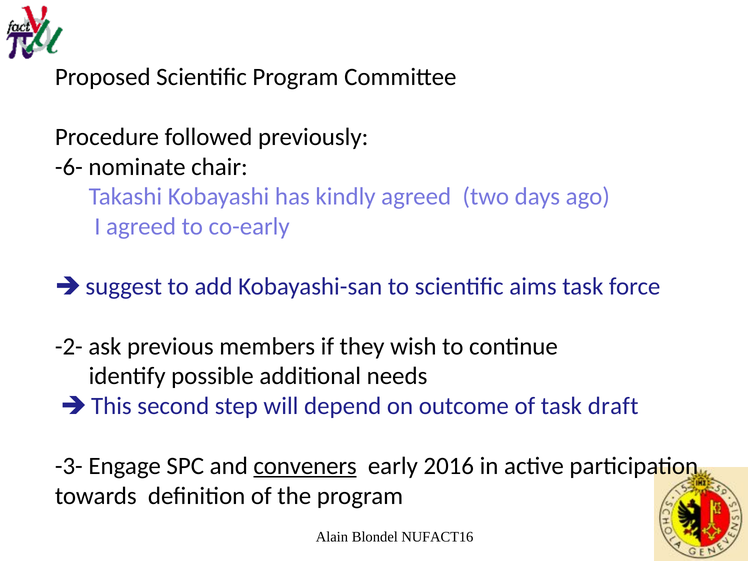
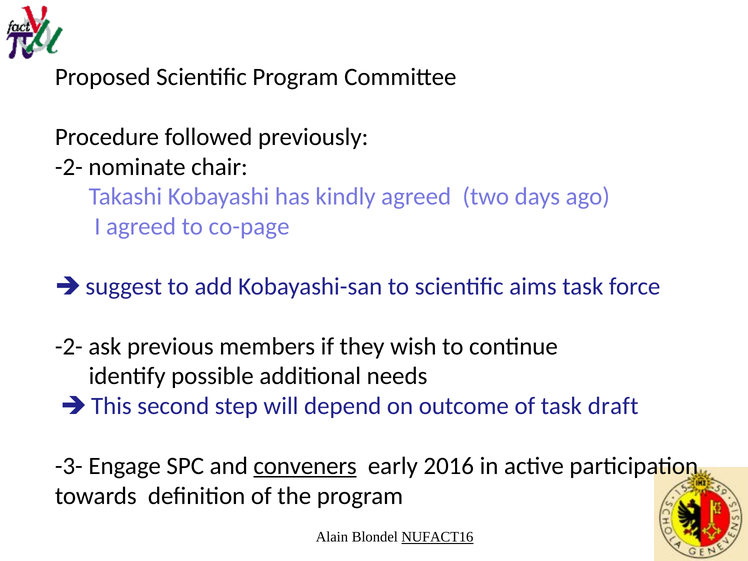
-6- at (69, 167): -6- -> -2-
co-early: co-early -> co-page
NUFACT16 underline: none -> present
